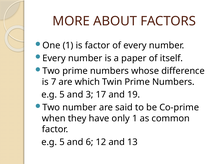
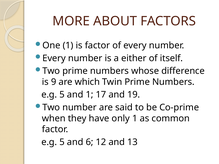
paper: paper -> either
7: 7 -> 9
and 3: 3 -> 1
